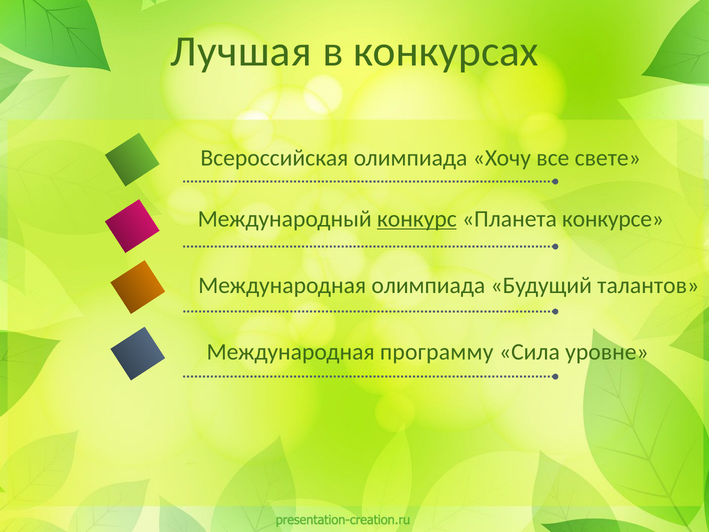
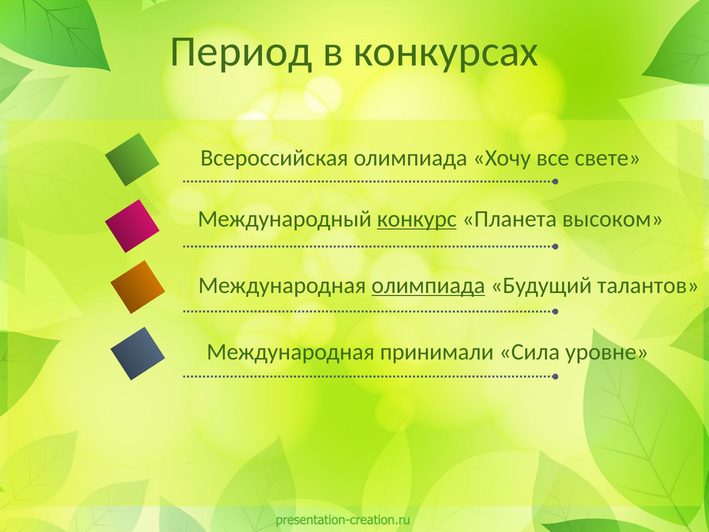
Лучшая: Лучшая -> Период
конкурсе: конкурсе -> высоком
олимпиада at (428, 285) underline: none -> present
программу: программу -> принимали
